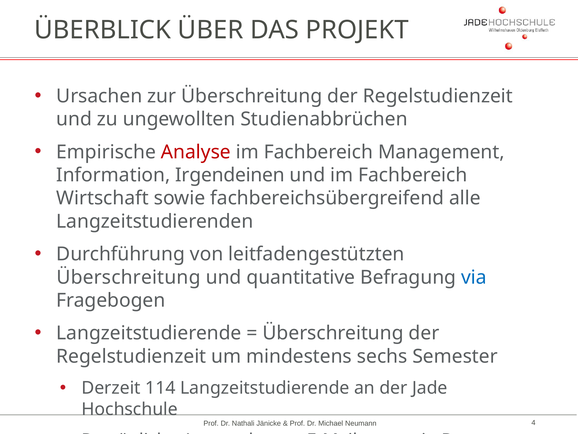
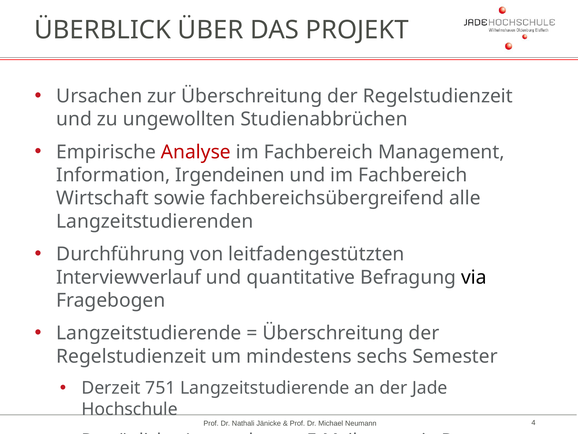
Überschreitung at (128, 277): Überschreitung -> Interviewverlauf
via colour: blue -> black
114: 114 -> 751
